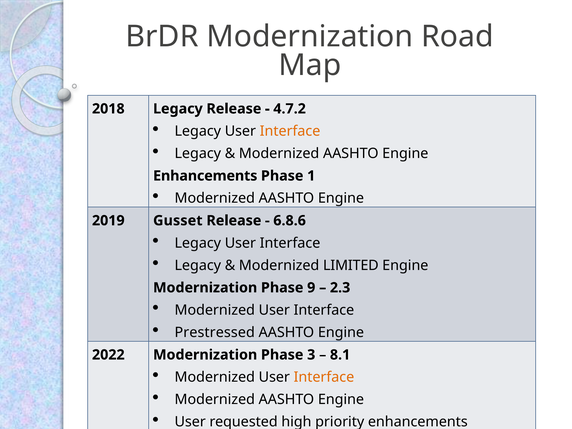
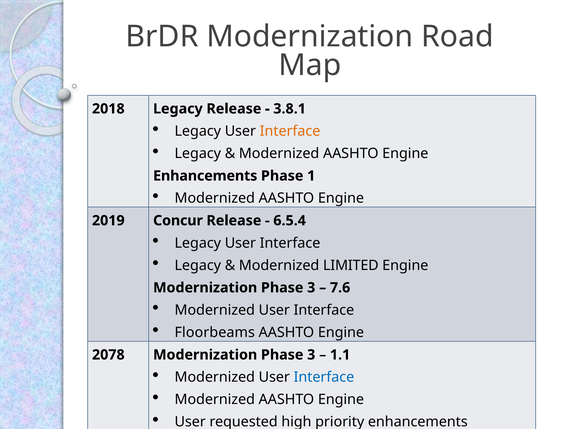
4.7.2: 4.7.2 -> 3.8.1
Gusset: Gusset -> Concur
6.8.6: 6.8.6 -> 6.5.4
9 at (311, 288): 9 -> 3
2.3: 2.3 -> 7.6
Prestressed: Prestressed -> Floorbeams
2022: 2022 -> 2078
8.1: 8.1 -> 1.1
Interface at (324, 377) colour: orange -> blue
